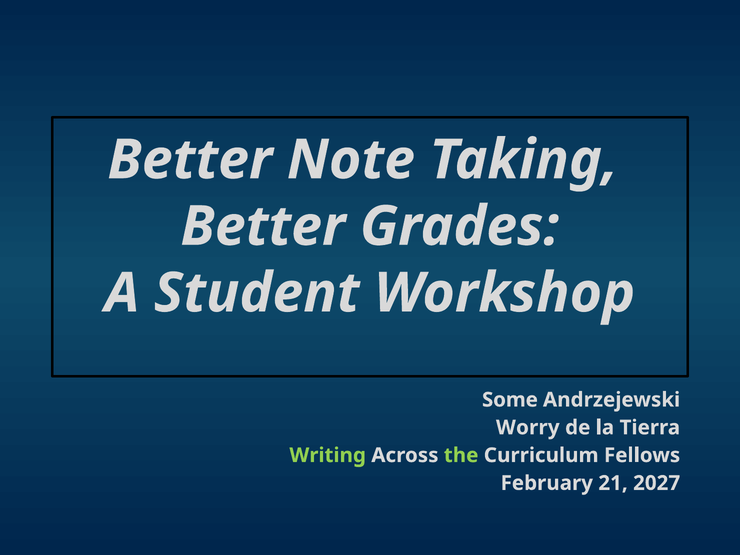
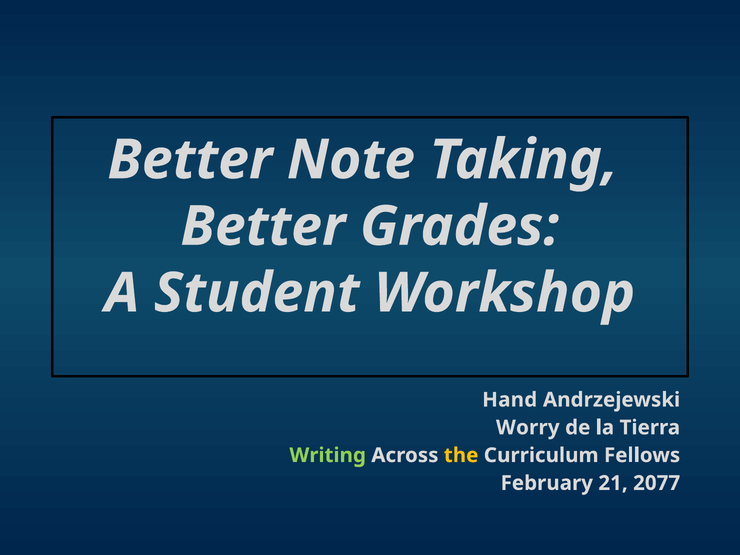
Some: Some -> Hand
the colour: light green -> yellow
2027: 2027 -> 2077
